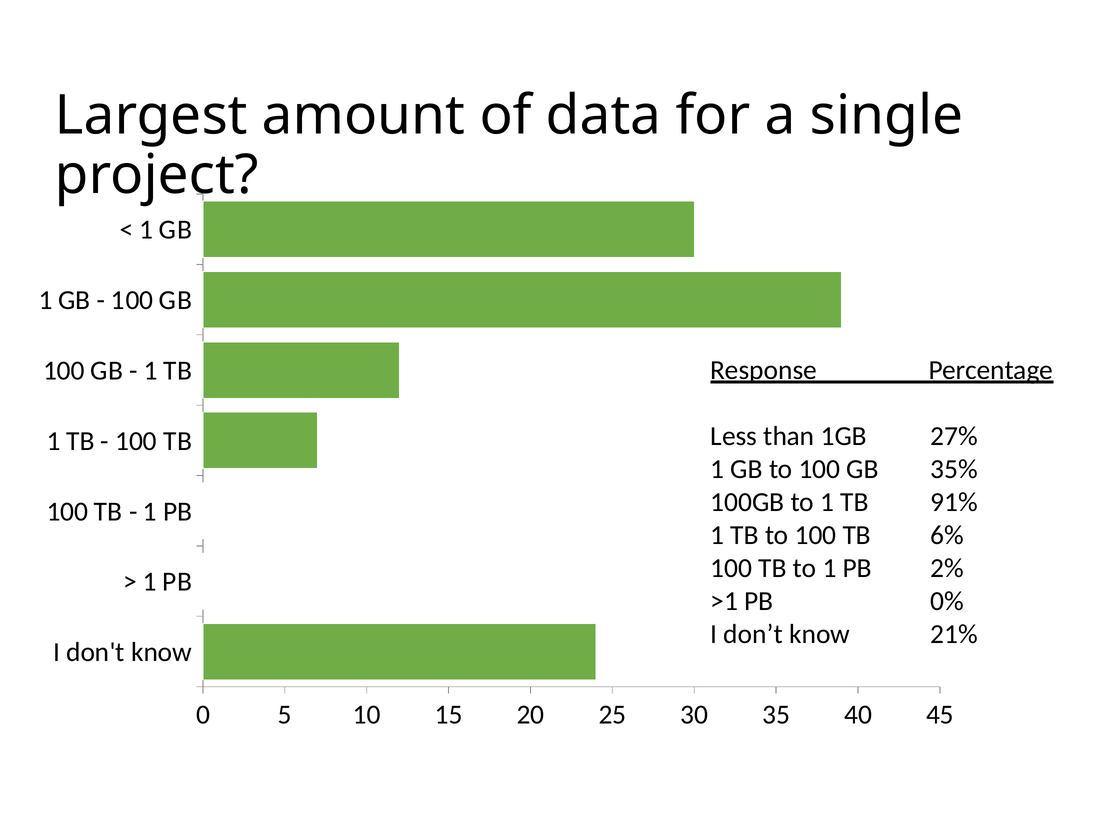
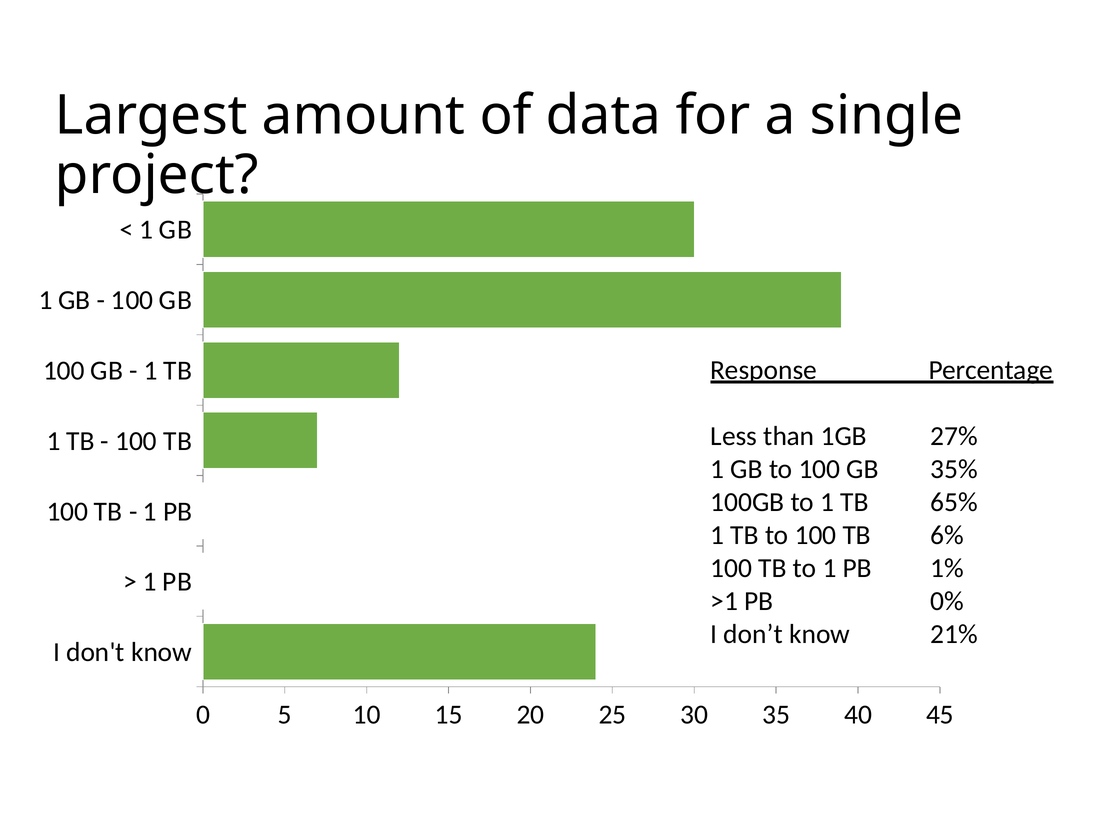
91%: 91% -> 65%
2%: 2% -> 1%
